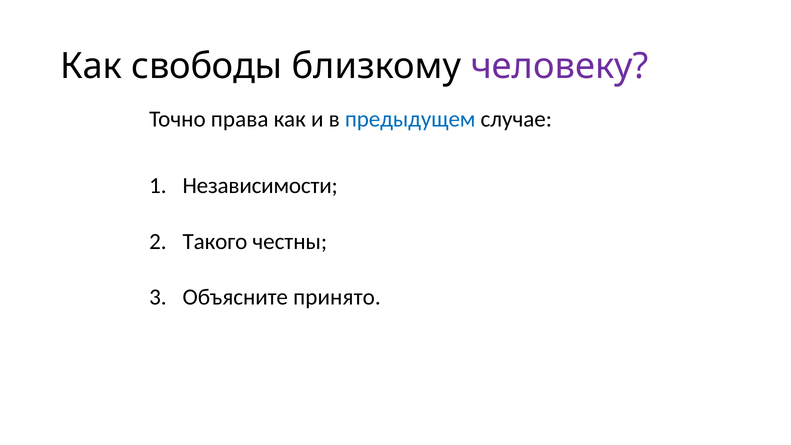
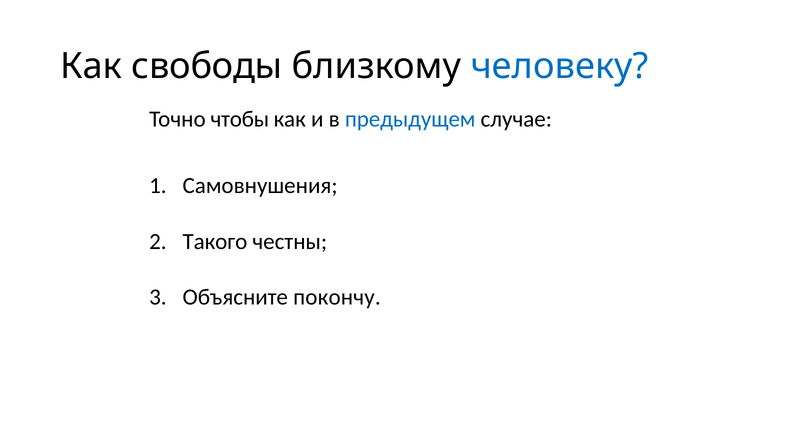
человеку colour: purple -> blue
права: права -> чтобы
Независимости: Независимости -> Самовнушения
принято: принято -> покончу
